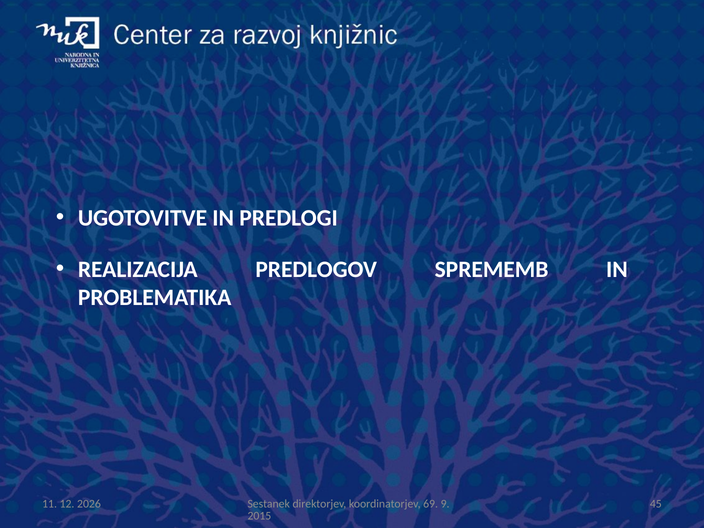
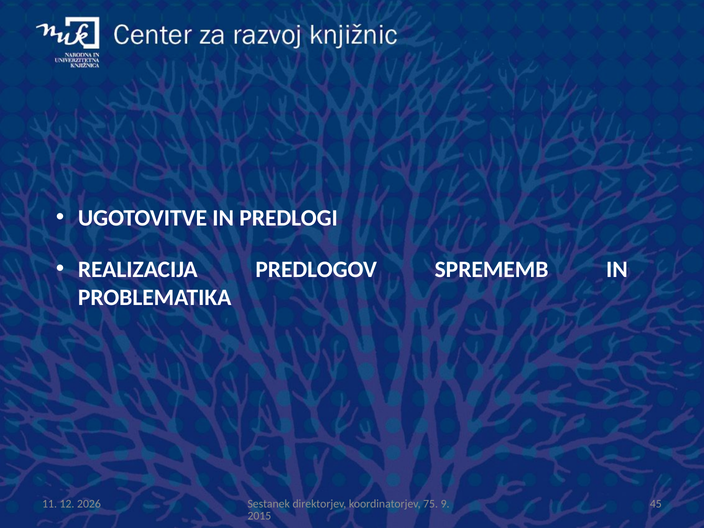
69: 69 -> 75
